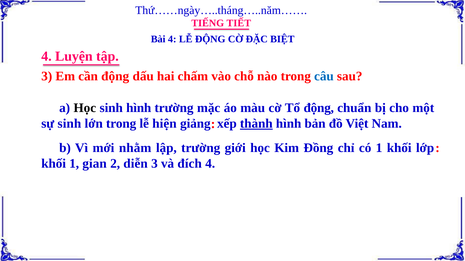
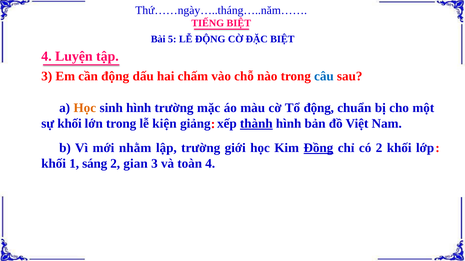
TIẾNG TIẾT: TIẾT -> BIỆT
Bài 4: 4 -> 5
Học at (85, 108) colour: black -> orange
sự sinh: sinh -> khối
hiện: hiện -> kiện
Đồng underline: none -> present
có 1: 1 -> 2
gian: gian -> sáng
diễn: diễn -> gian
đích: đích -> toàn
